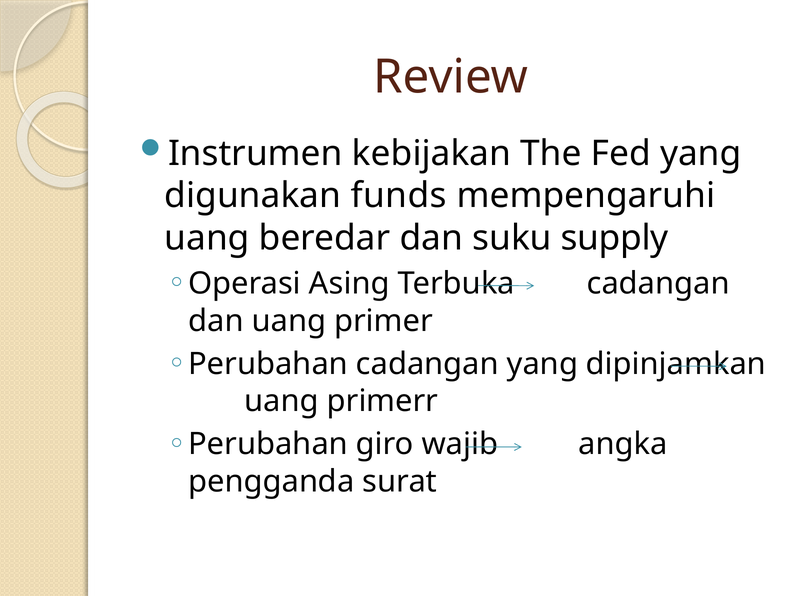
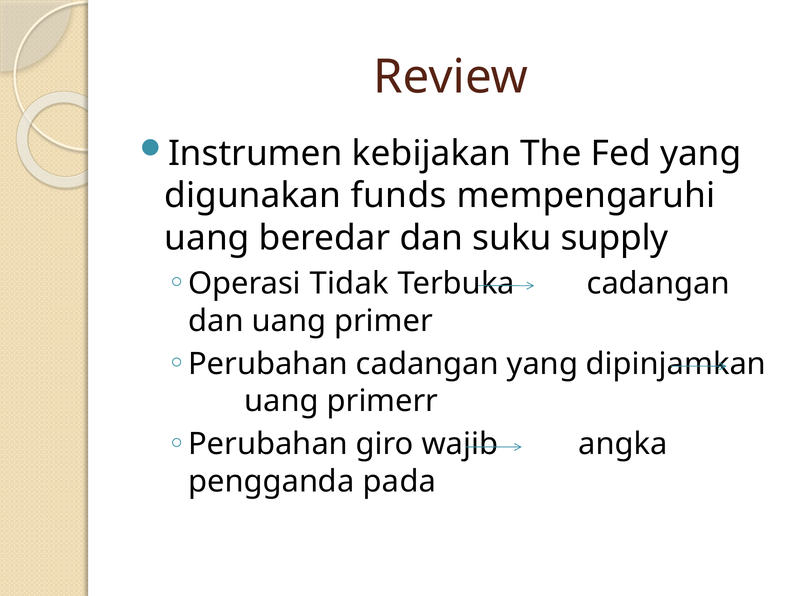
Asing: Asing -> Tidak
surat: surat -> pada
